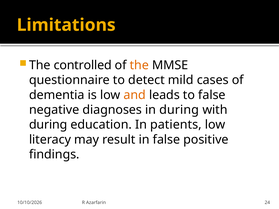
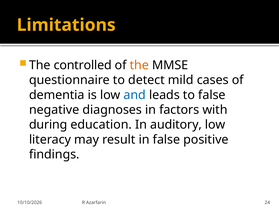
and colour: orange -> blue
in during: during -> factors
patients: patients -> auditory
